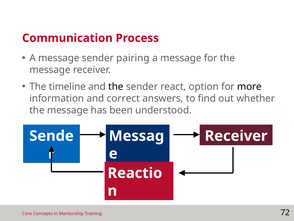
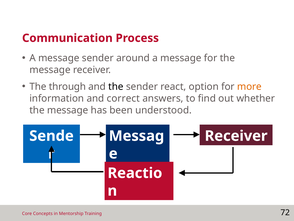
pairing: pairing -> around
timeline: timeline -> through
more colour: black -> orange
